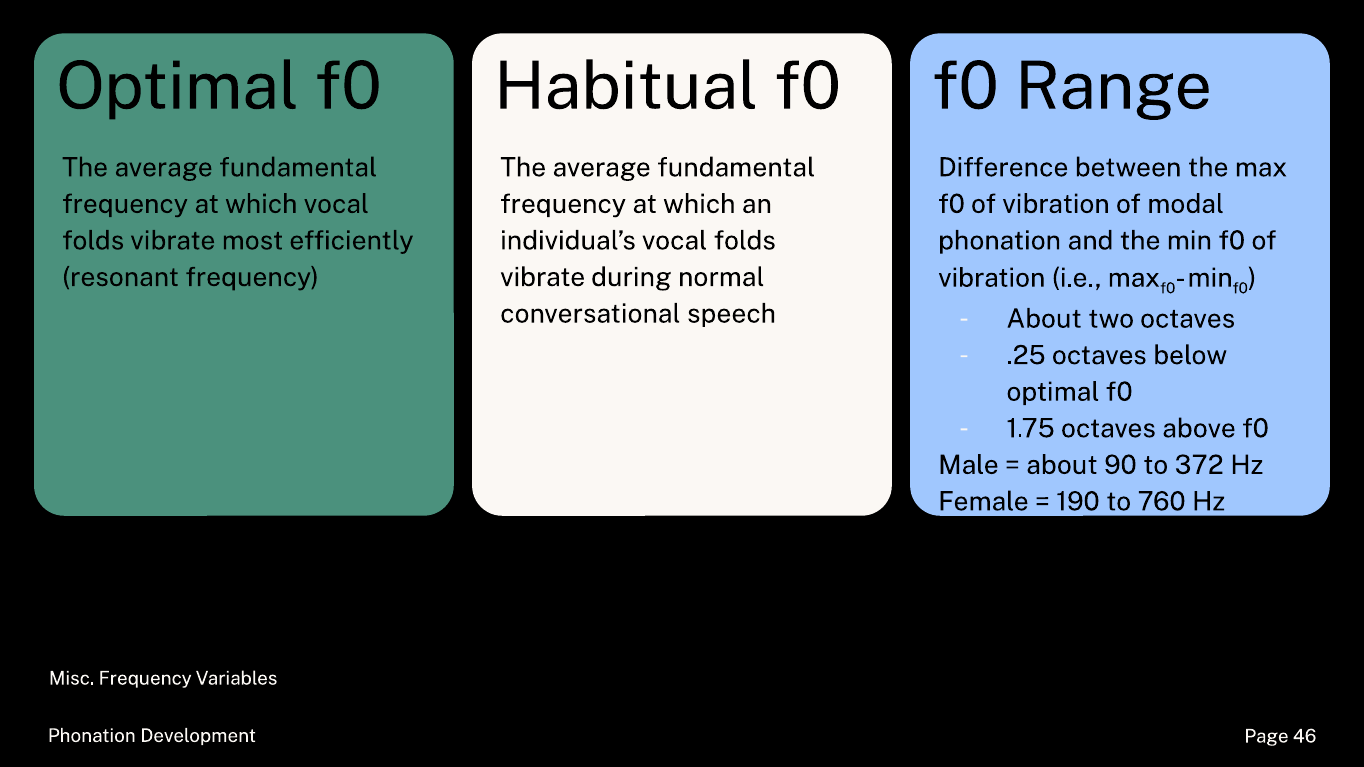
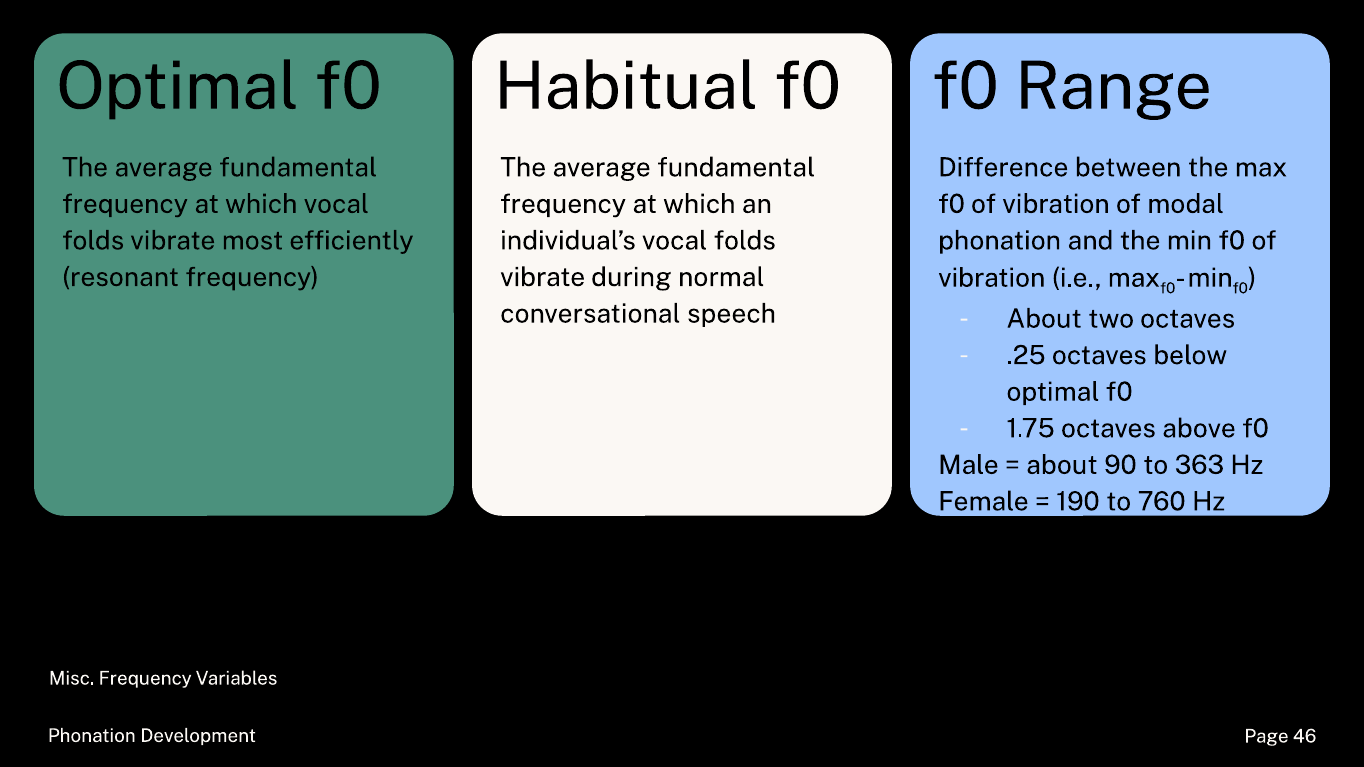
372: 372 -> 363
